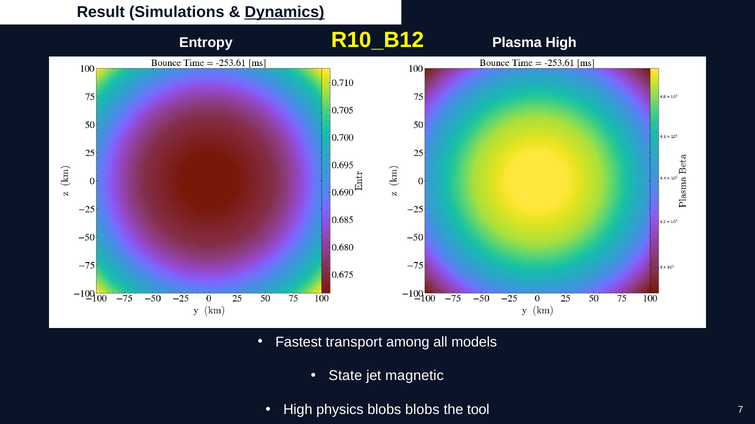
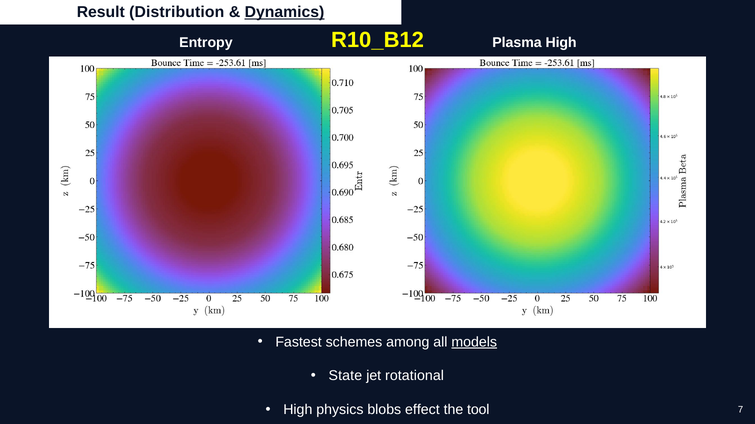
Result Simulations: Simulations -> Distribution
transport: transport -> schemes
models underline: none -> present
magnetic: magnetic -> rotational
blobs blobs: blobs -> effect
